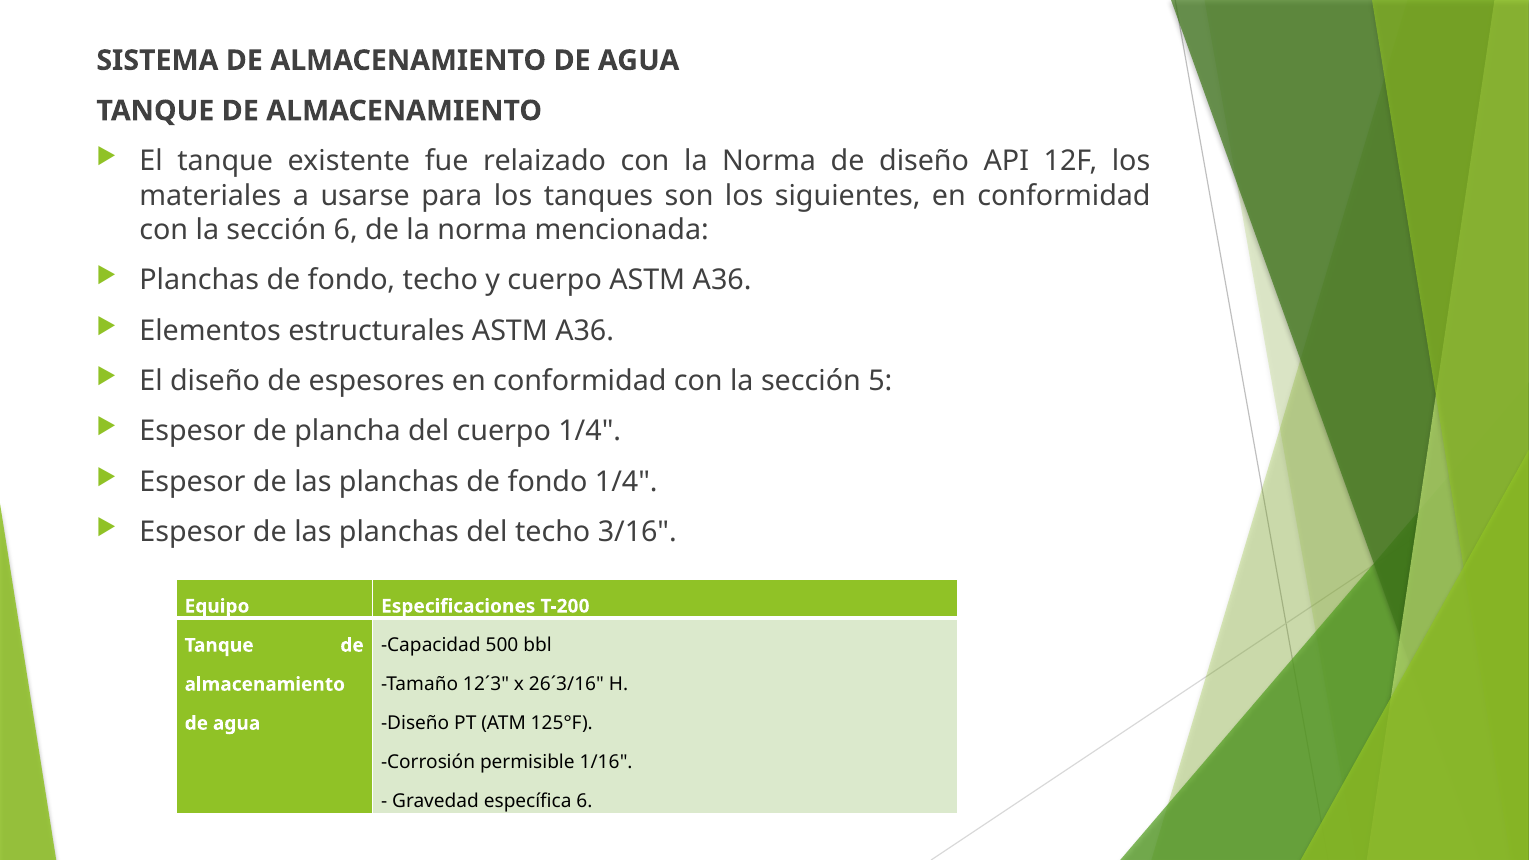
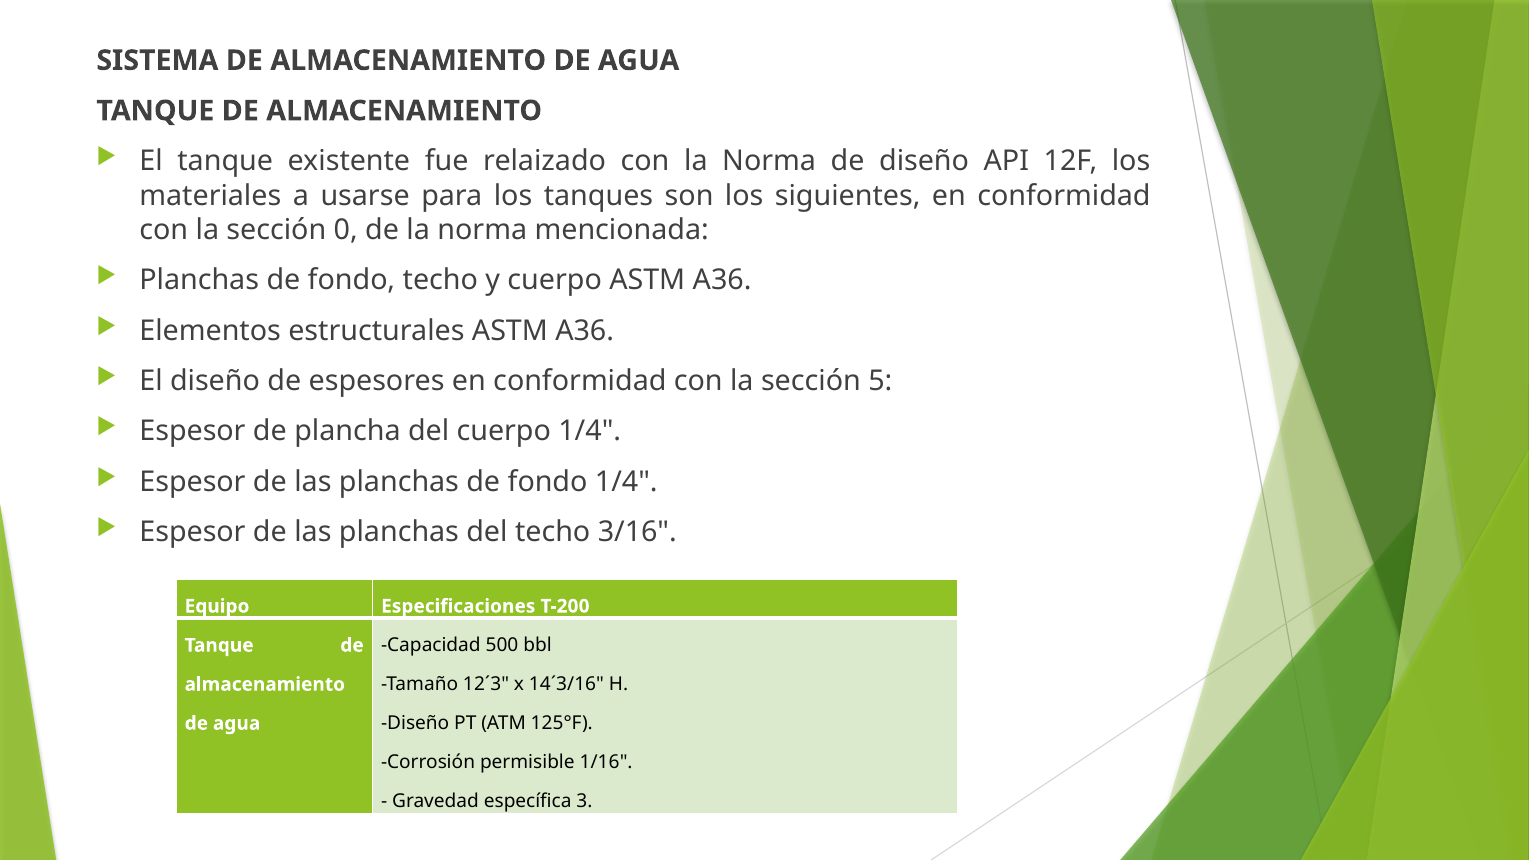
sección 6: 6 -> 0
26´3/16: 26´3/16 -> 14´3/16
específica 6: 6 -> 3
